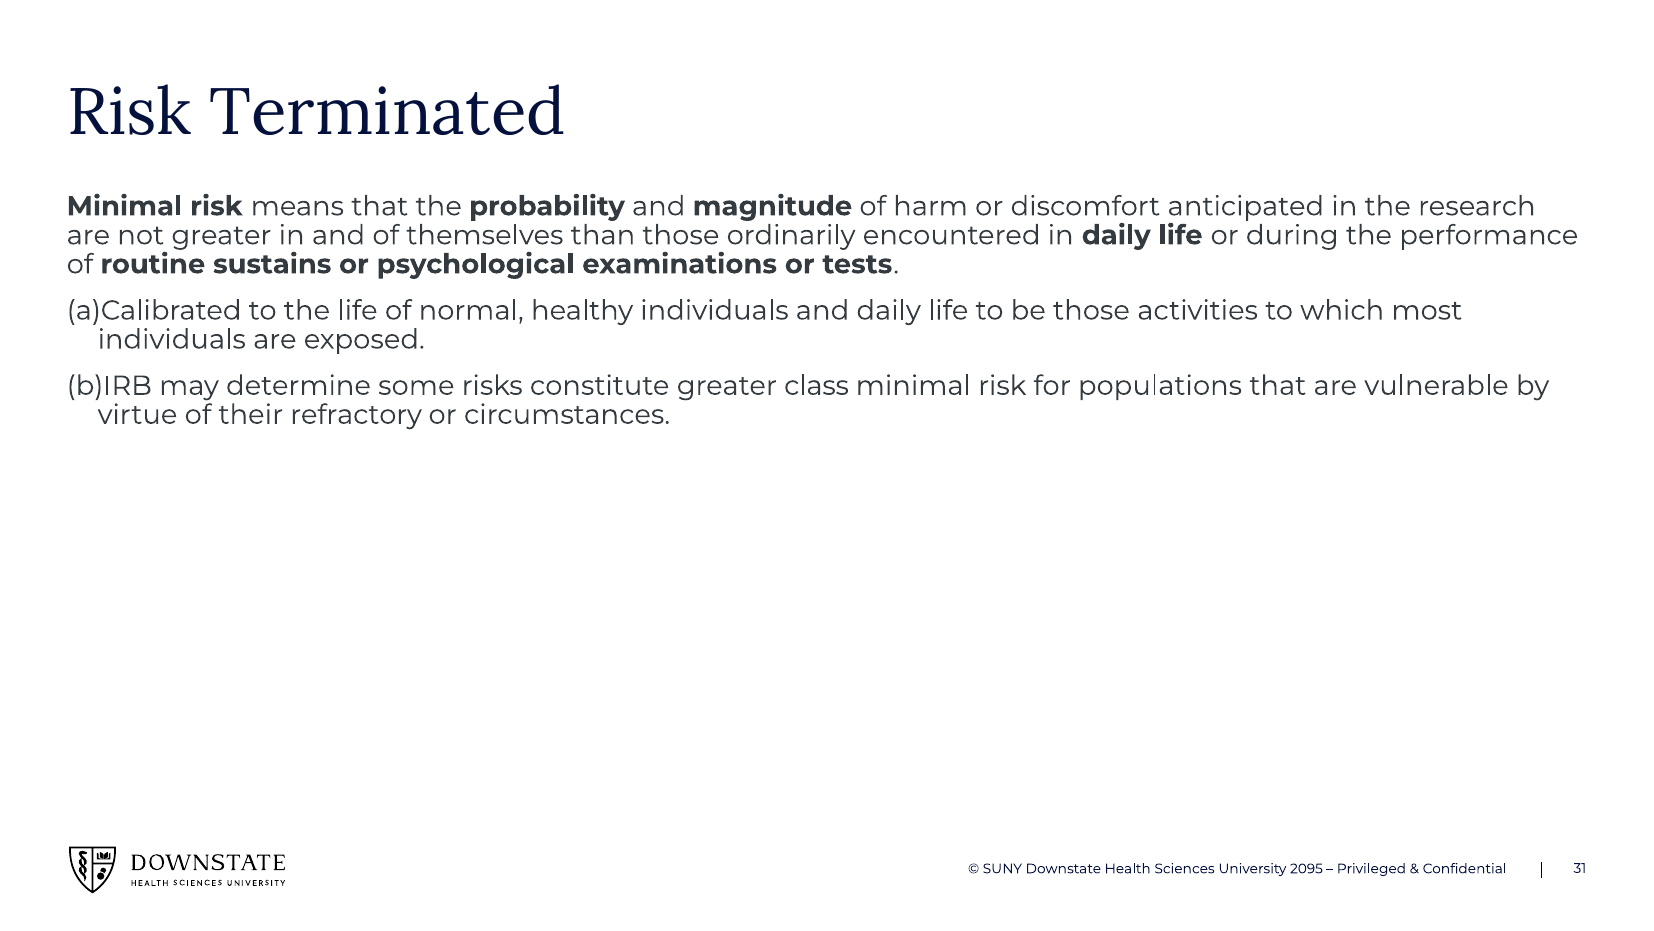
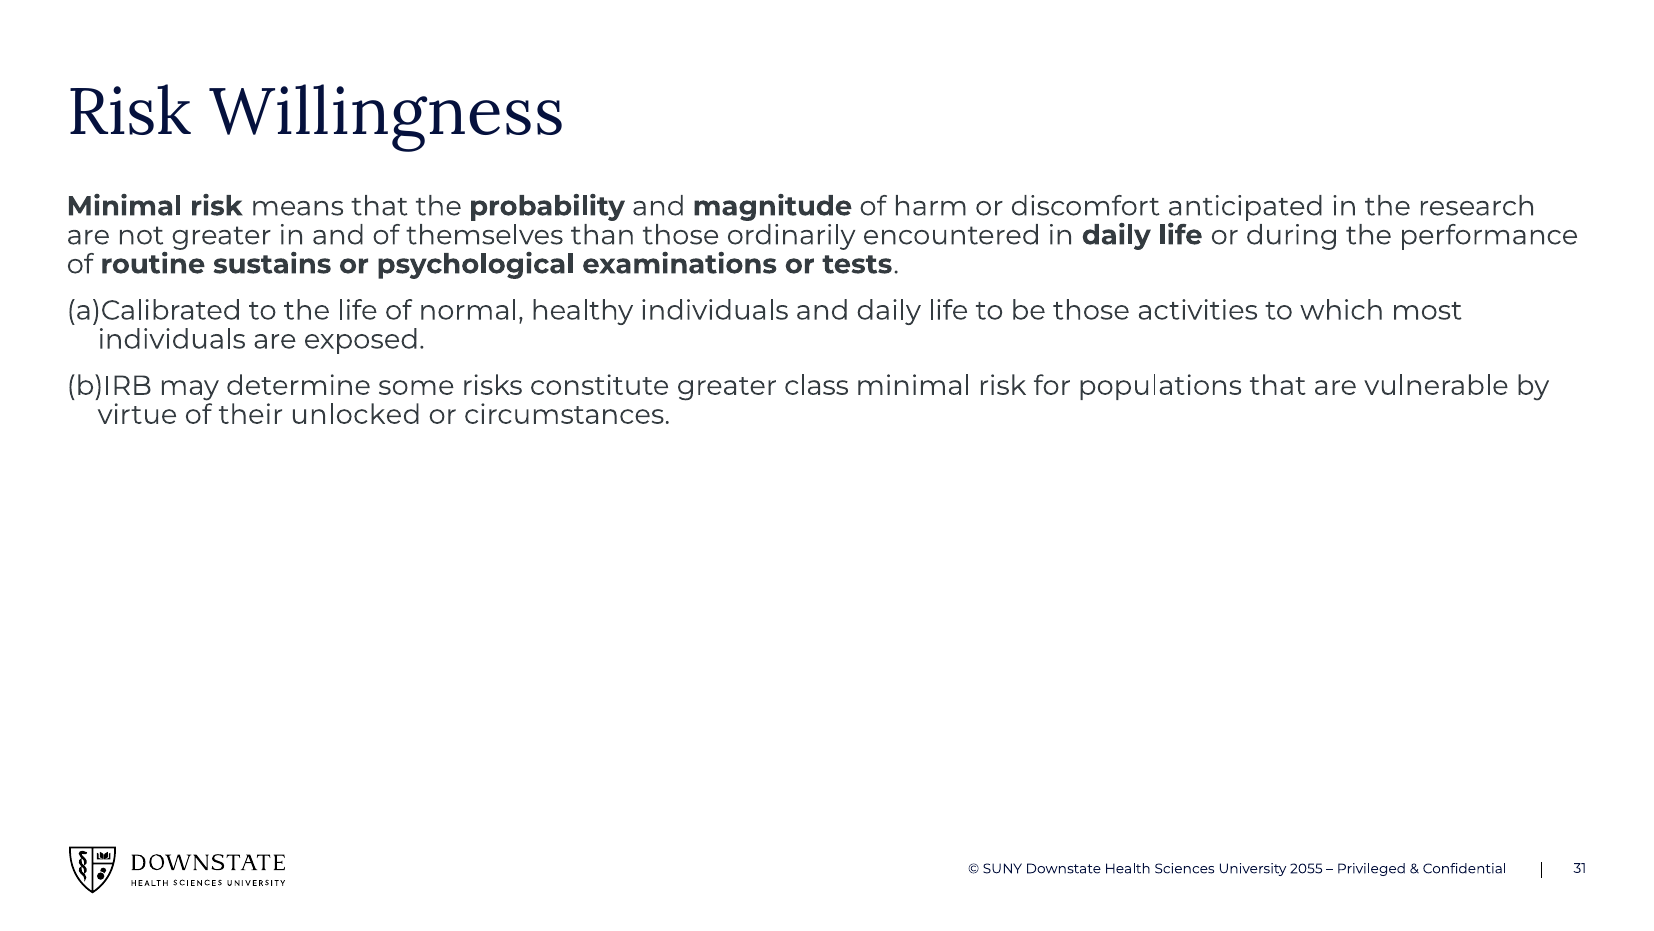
Terminated: Terminated -> Willingness
refractory: refractory -> unlocked
2095: 2095 -> 2055
